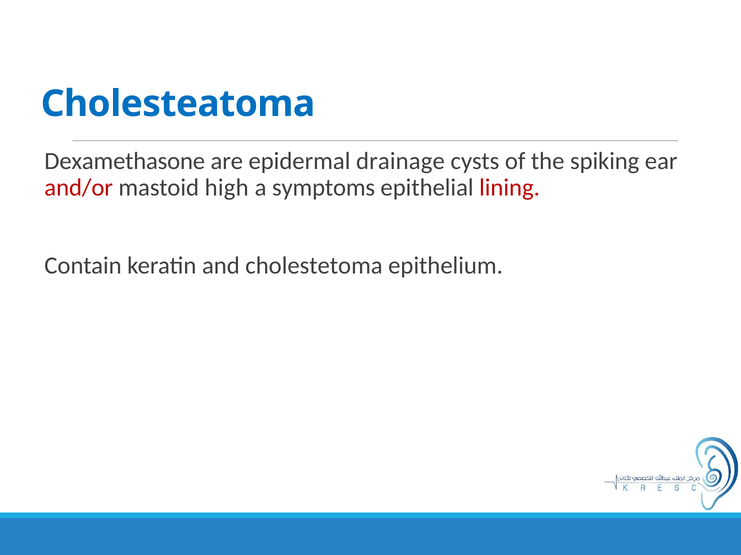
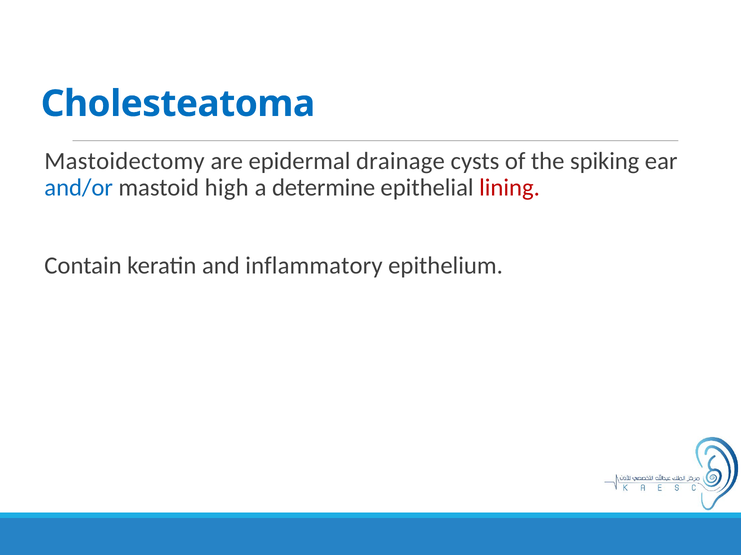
Dexamethasone: Dexamethasone -> Mastoidectomy
and/or colour: red -> blue
symptoms: symptoms -> determine
cholestetoma: cholestetoma -> inflammatory
